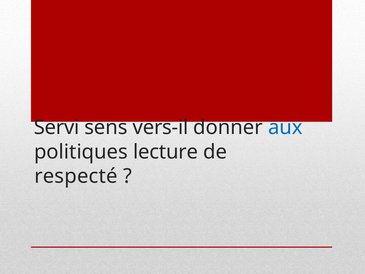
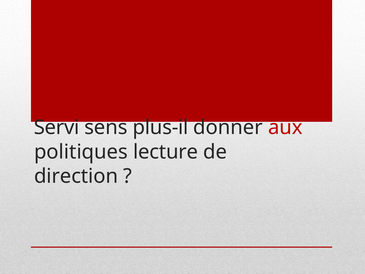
vers-il: vers-il -> plus-il
aux colour: blue -> red
respecté: respecté -> direction
